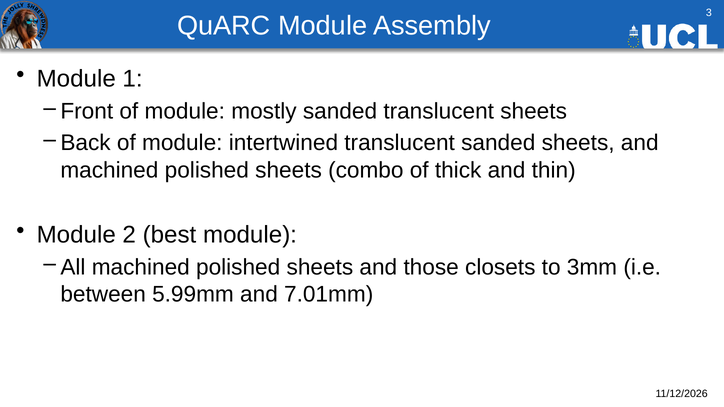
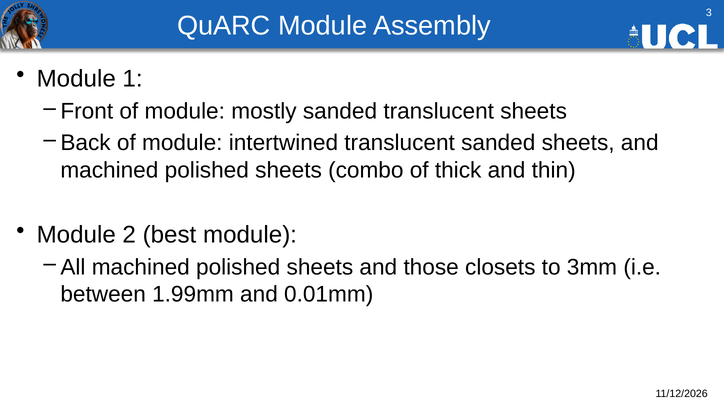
5.99mm: 5.99mm -> 1.99mm
7.01mm: 7.01mm -> 0.01mm
